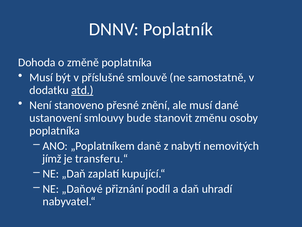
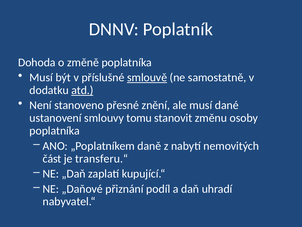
smlouvě underline: none -> present
bude: bude -> tomu
jímž: jímž -> část
